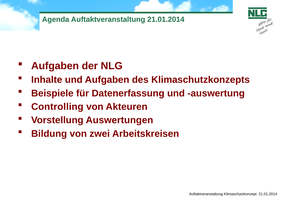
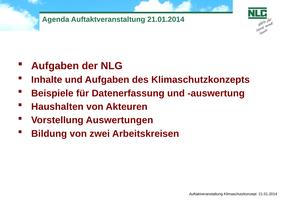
Controlling: Controlling -> Haushalten
